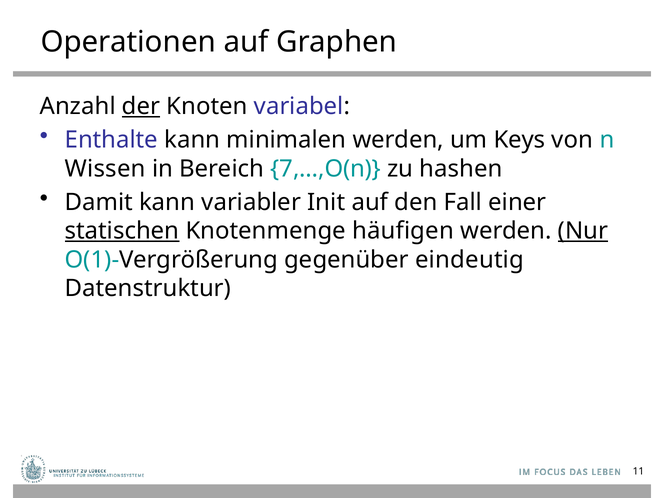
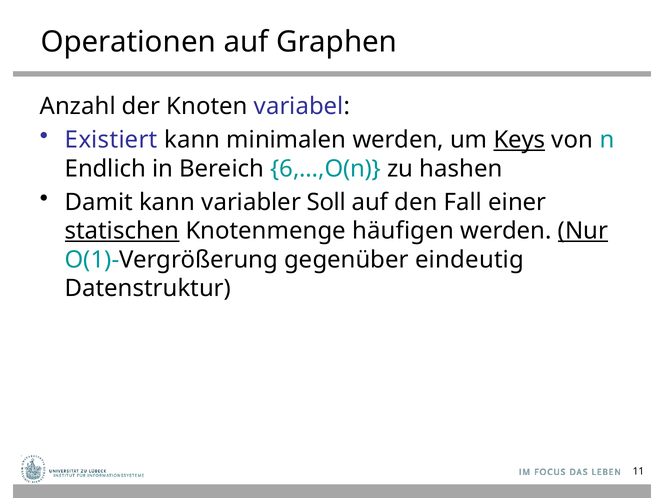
der underline: present -> none
Enthalte: Enthalte -> Existiert
Keys underline: none -> present
Wissen: Wissen -> Endlich
7,…,O(n: 7,…,O(n -> 6,…,O(n
Init: Init -> Soll
